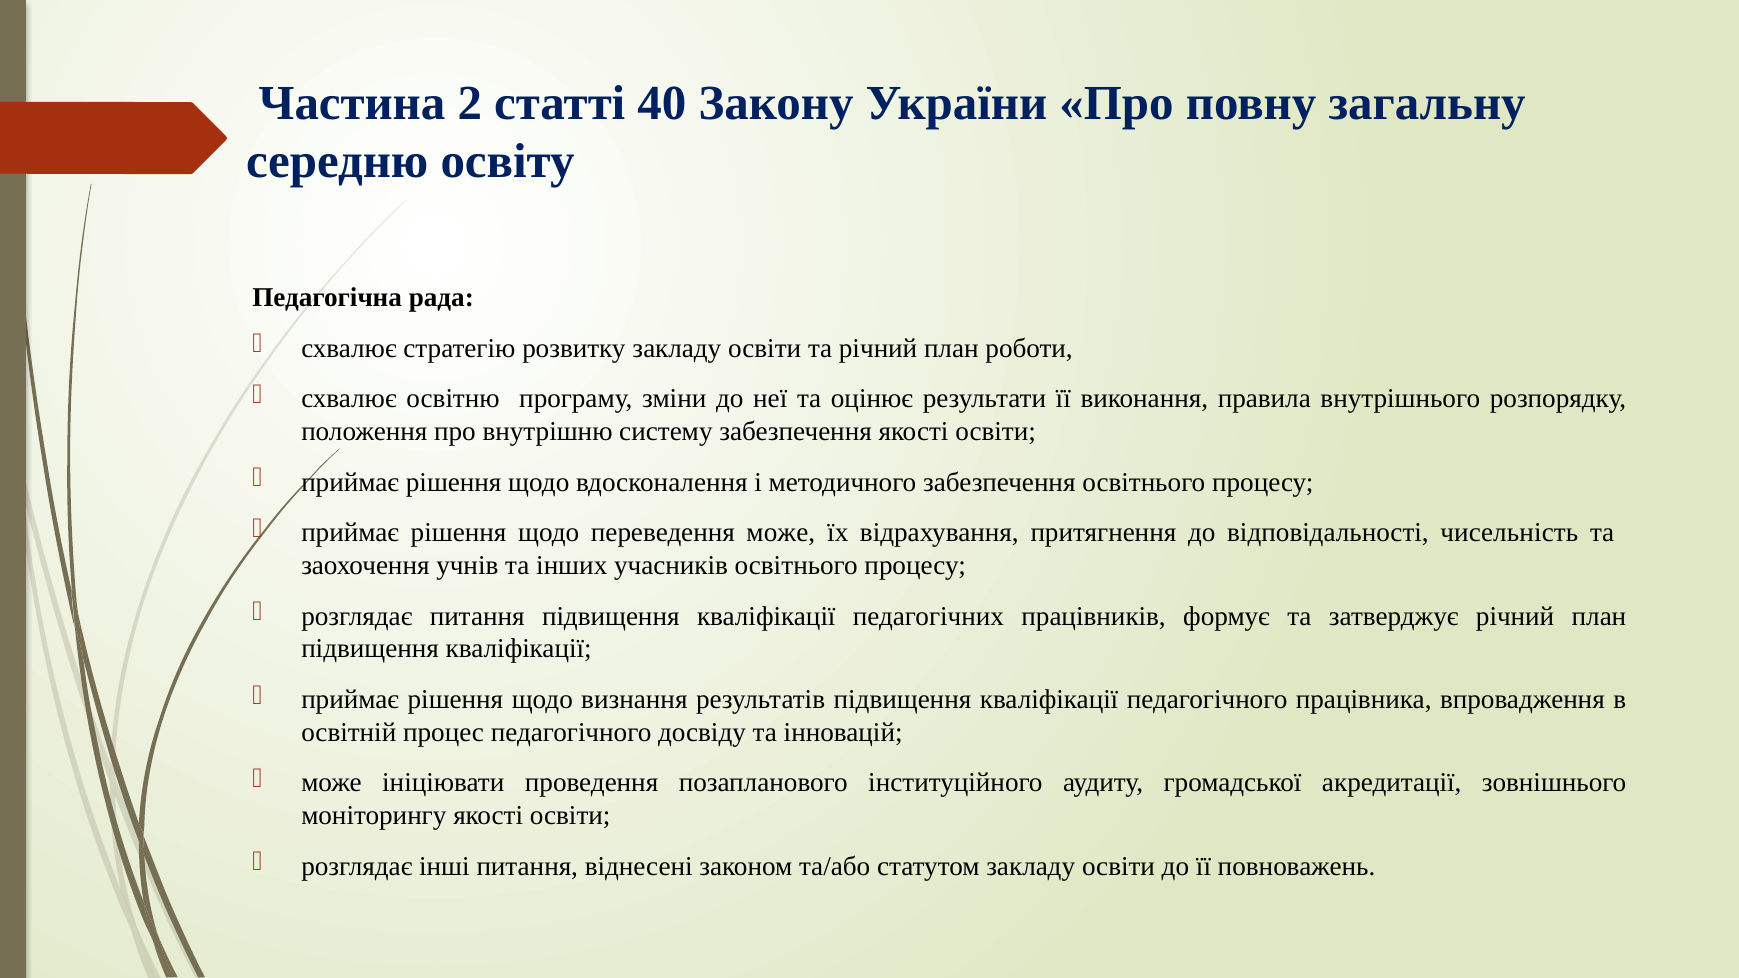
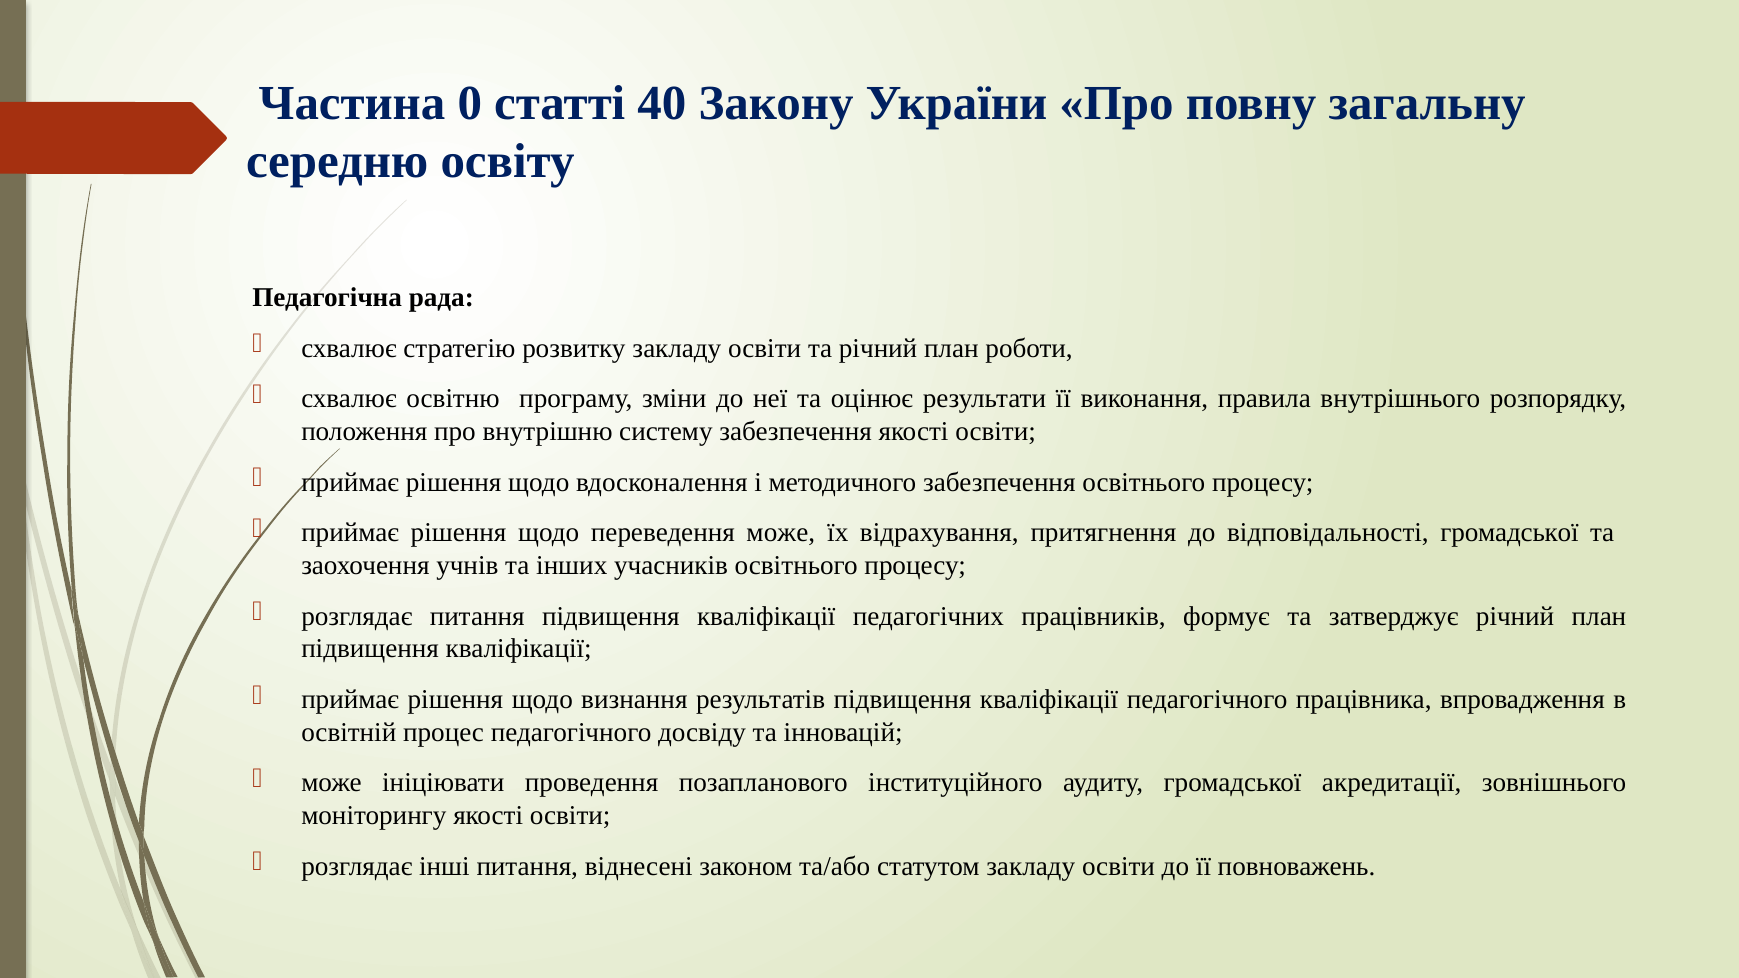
2: 2 -> 0
відповідальності чисельність: чисельність -> громадської
